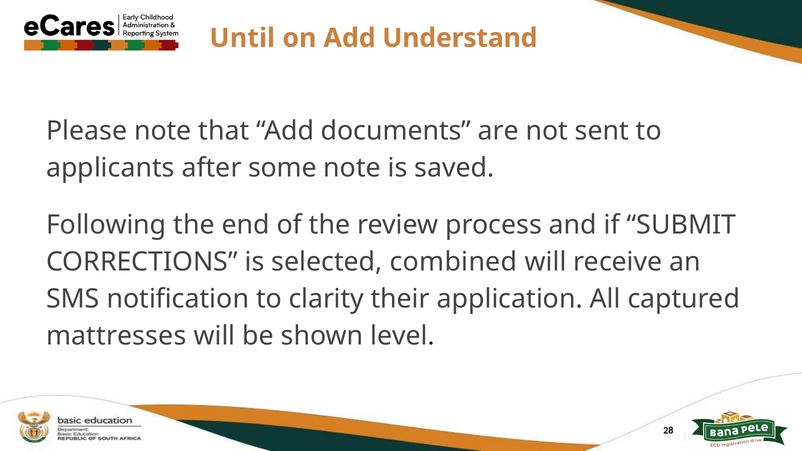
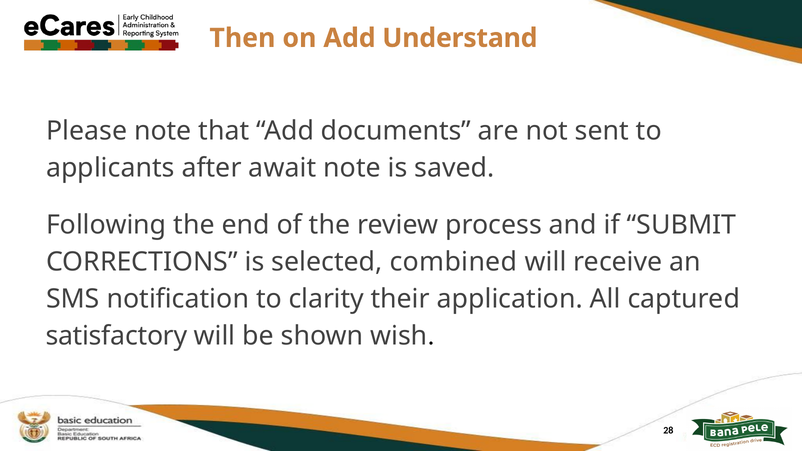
Until: Until -> Then
some: some -> await
mattresses: mattresses -> satisfactory
level: level -> wish
